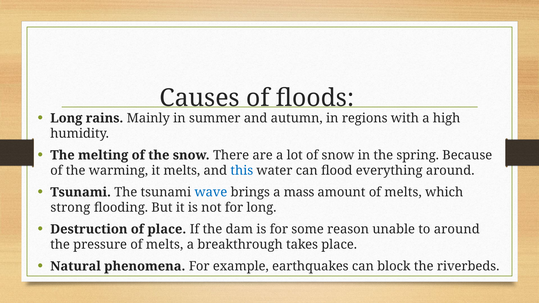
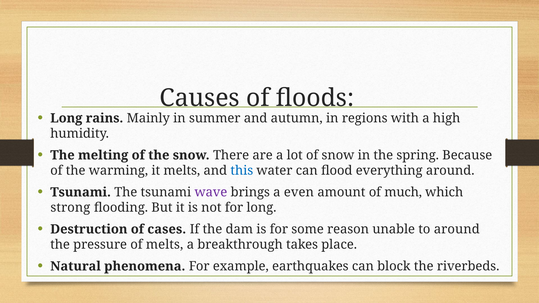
wave colour: blue -> purple
mass: mass -> even
amount of melts: melts -> much
of place: place -> cases
